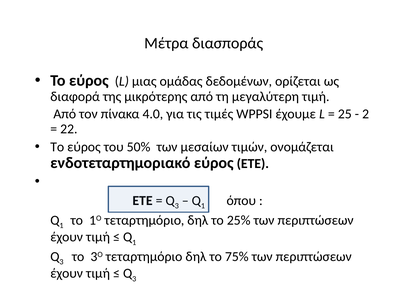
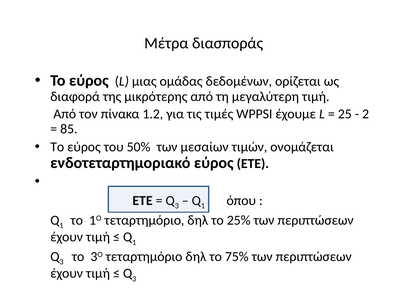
4.0: 4.0 -> 1.2
22: 22 -> 85
